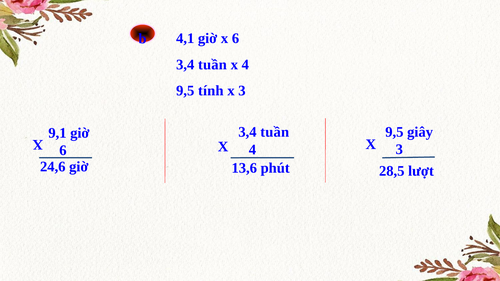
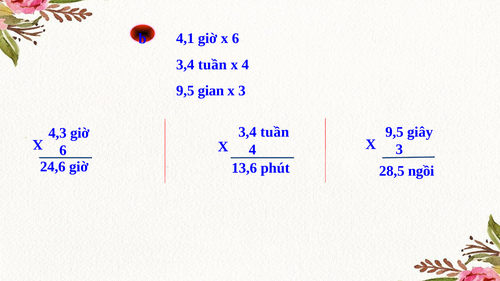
tính: tính -> gian
9,1: 9,1 -> 4,3
lượt: lượt -> ngồi
